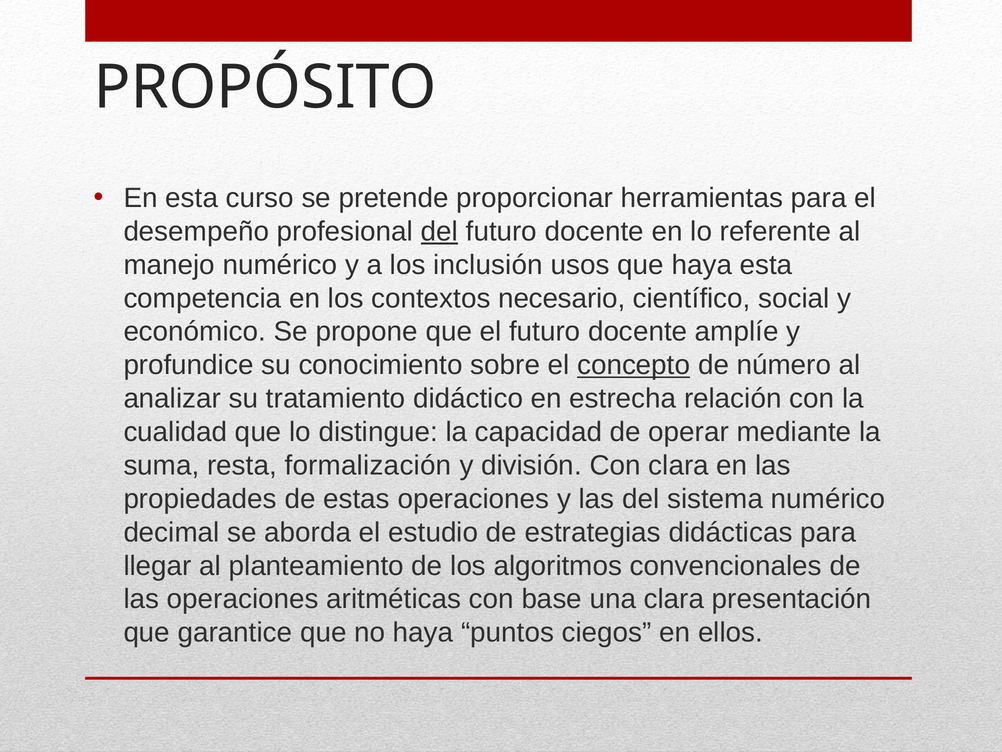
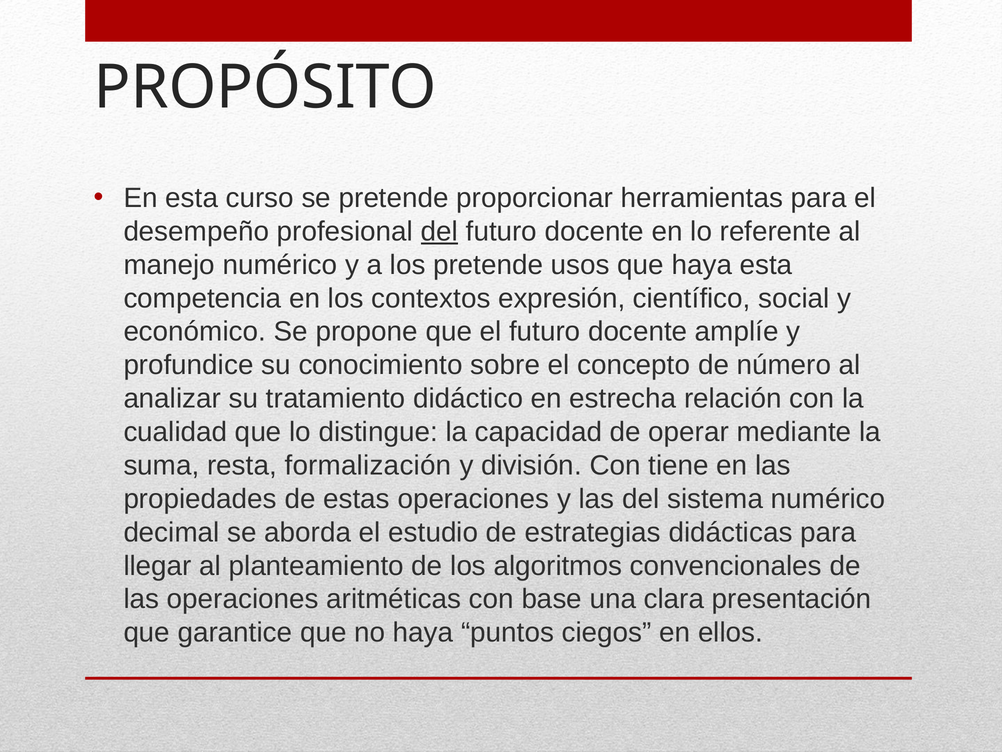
los inclusión: inclusión -> pretende
necesario: necesario -> expresión
concepto underline: present -> none
Con clara: clara -> tiene
